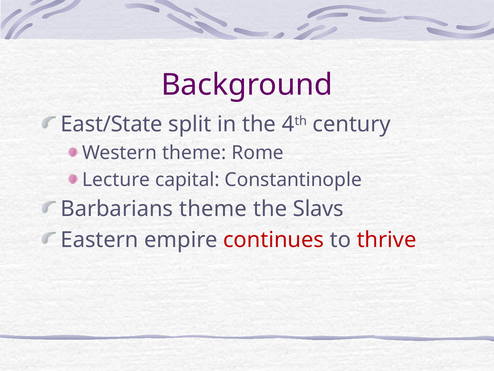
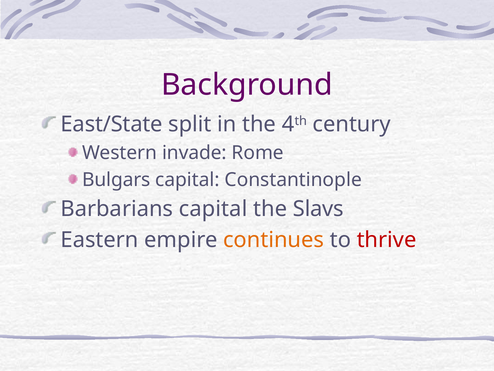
Western theme: theme -> invade
Lecture: Lecture -> Bulgars
Barbarians theme: theme -> capital
continues colour: red -> orange
